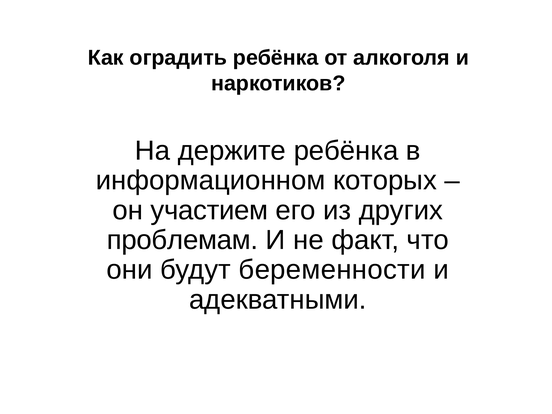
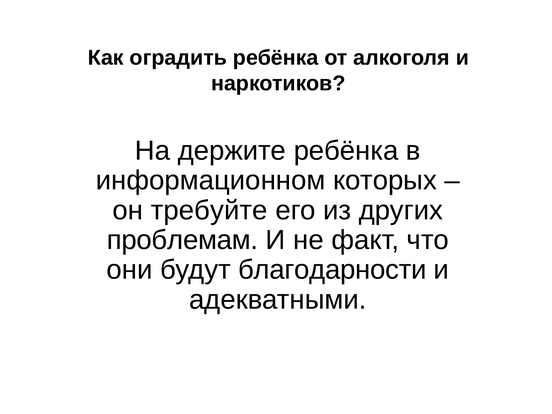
участием: участием -> требуйте
беременности: беременности -> благодарности
